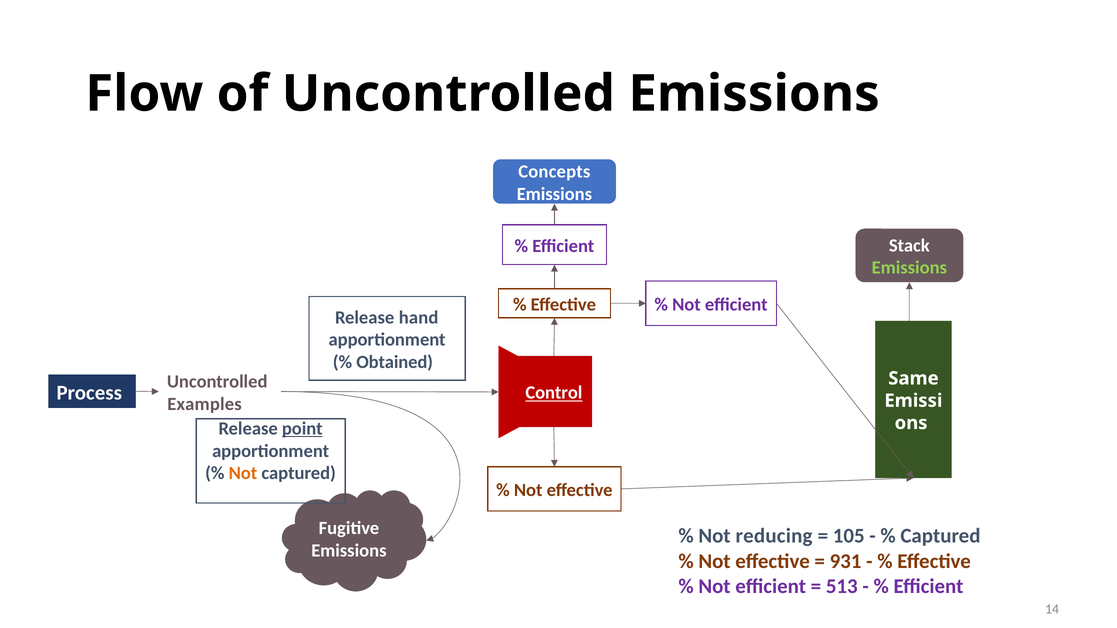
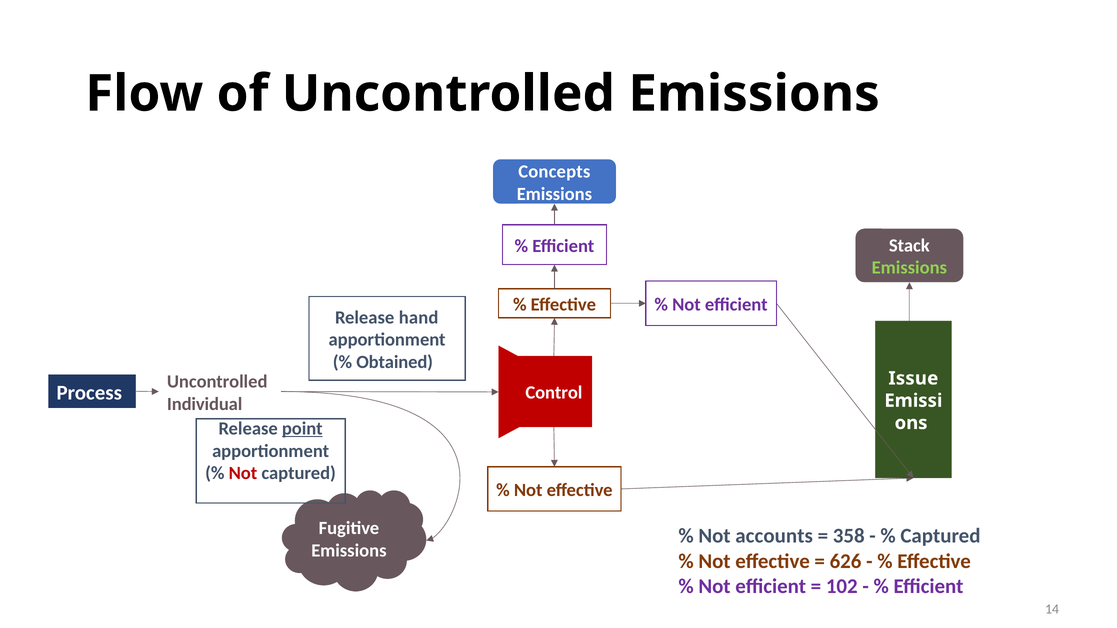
Same: Same -> Issue
Control underline: present -> none
Examples: Examples -> Individual
Not at (243, 473) colour: orange -> red
reducing: reducing -> accounts
105: 105 -> 358
931: 931 -> 626
513: 513 -> 102
